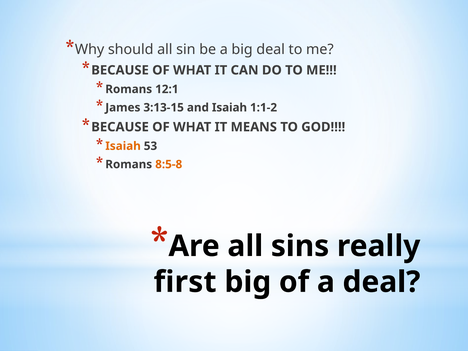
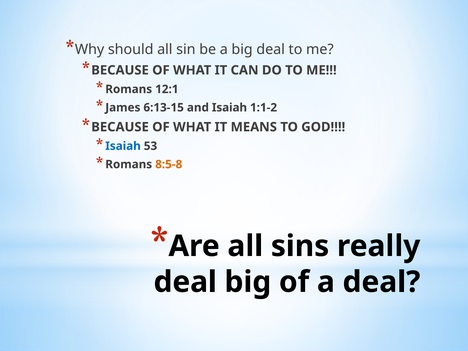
3:13-15: 3:13-15 -> 6:13-15
Isaiah at (123, 146) colour: orange -> blue
first at (185, 282): first -> deal
